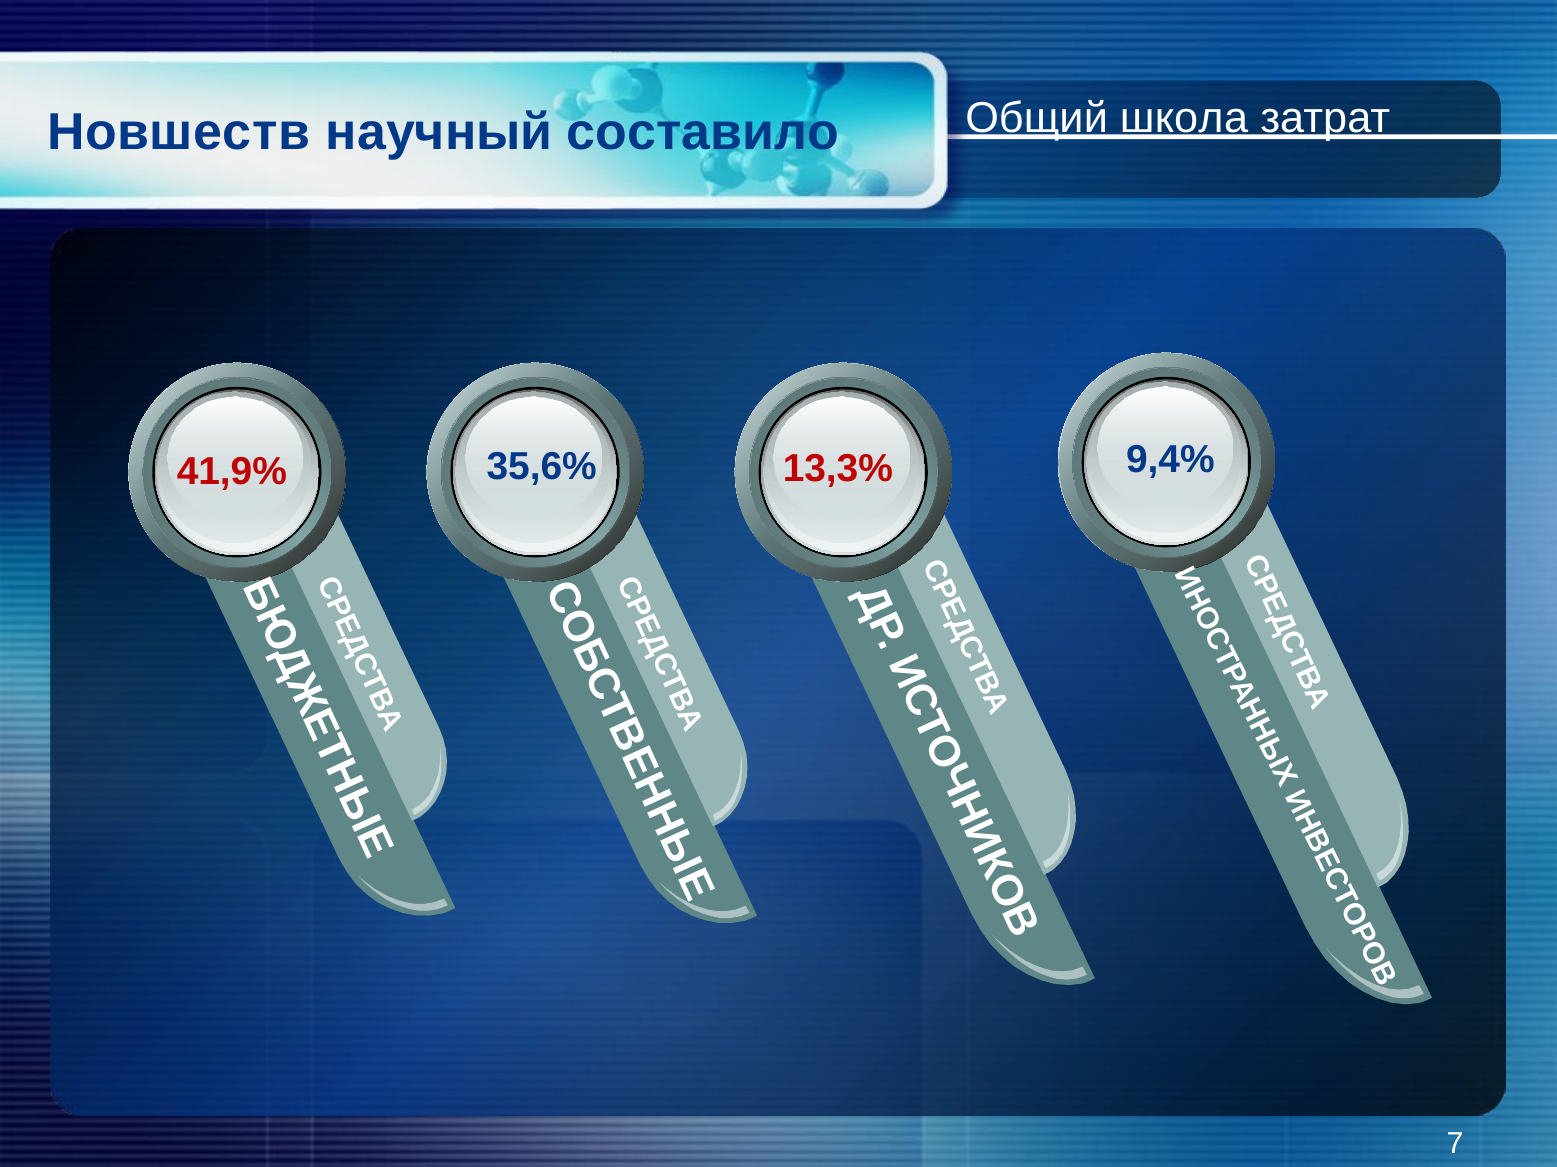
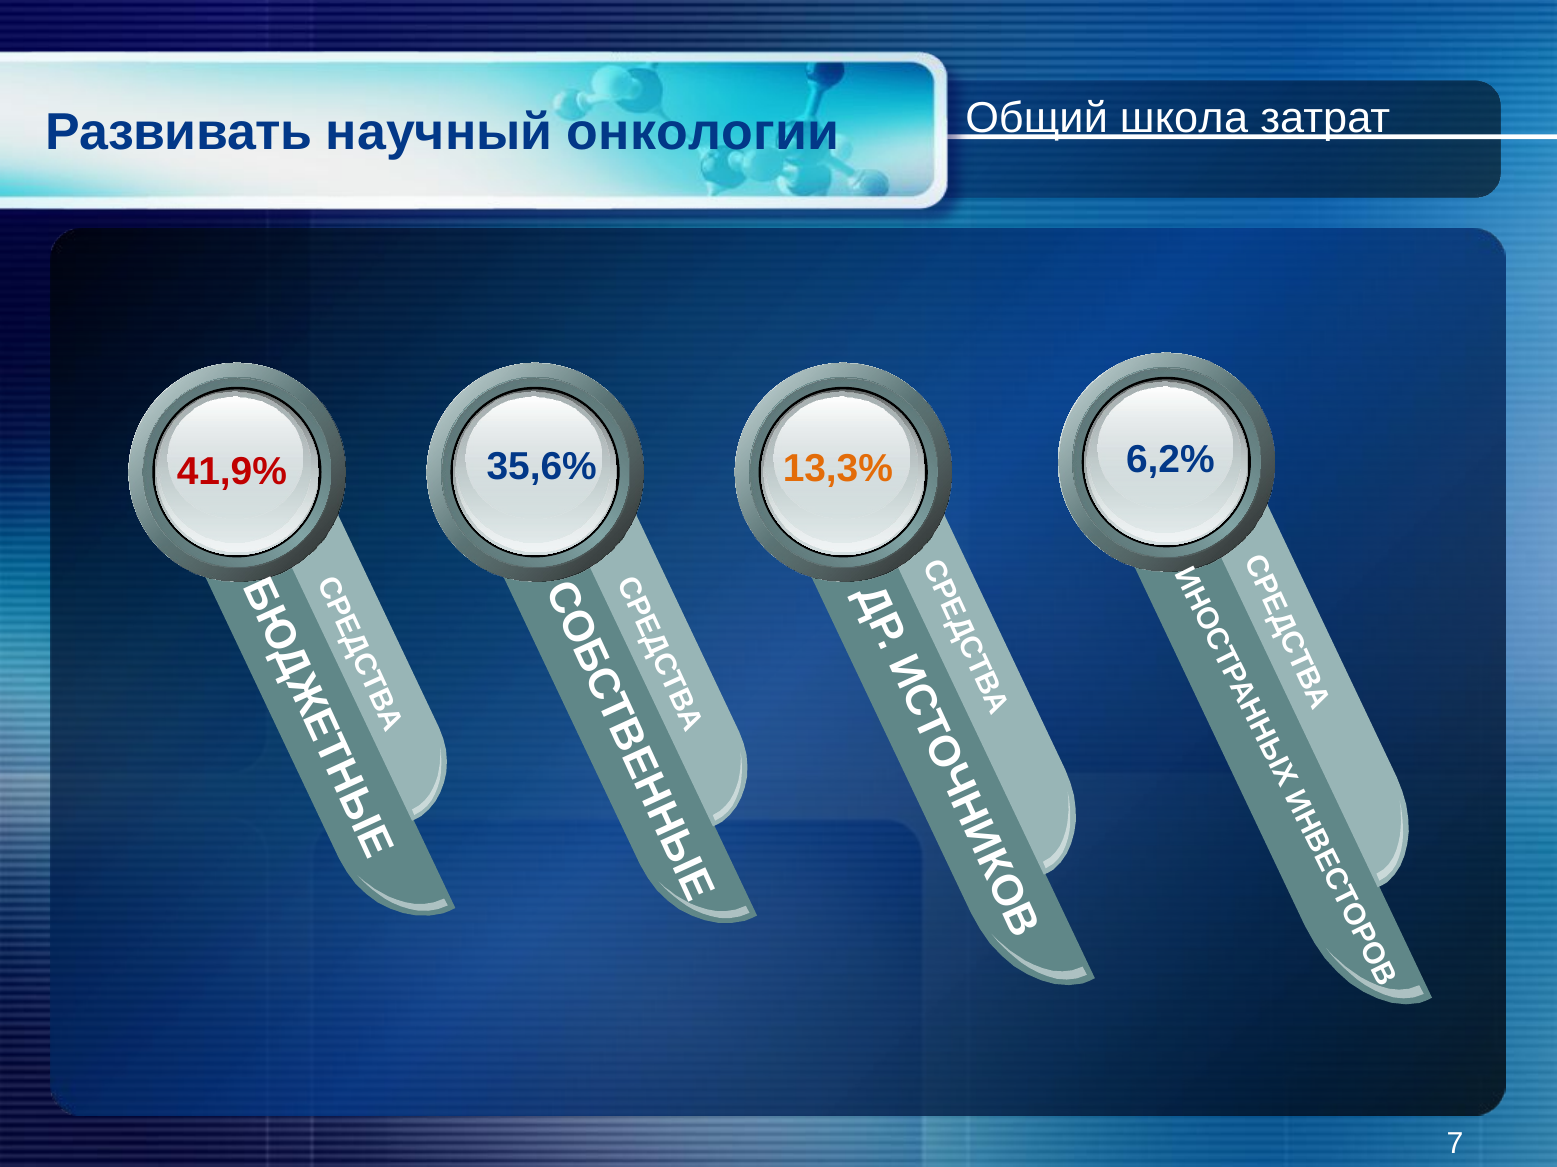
Новшеств: Новшеств -> Развивать
составило: составило -> онкологии
9,4%: 9,4% -> 6,2%
13,3% colour: red -> orange
